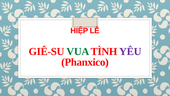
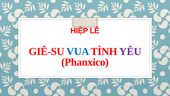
VUA colour: green -> blue
